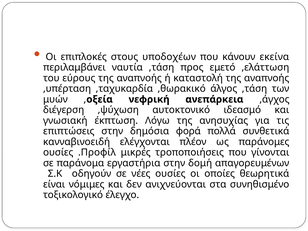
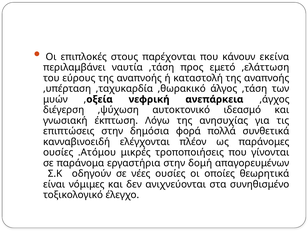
υποδοχέων: υποδοχέων -> παρέχονται
.Προφίλ: .Προφίλ -> .Ατόμου
